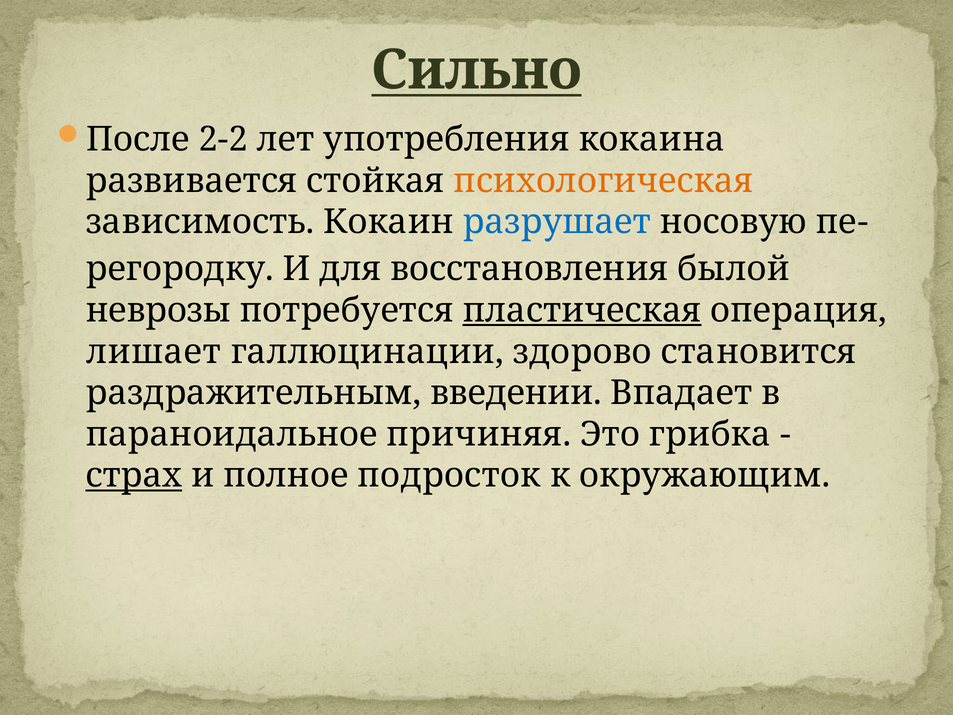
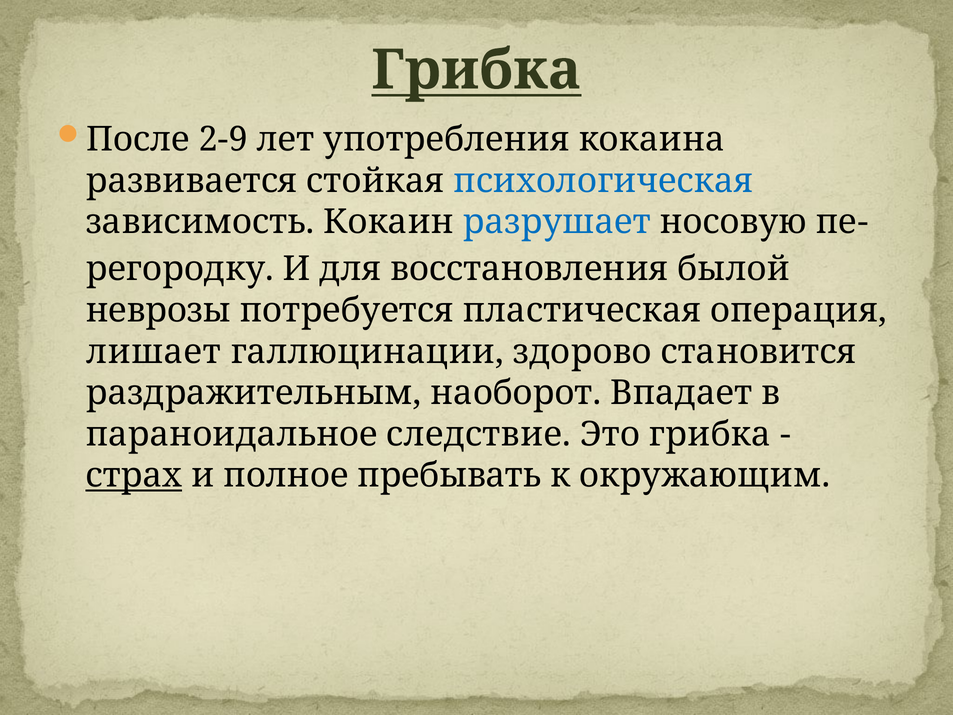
Сильно at (477, 70): Сильно -> Грибка
2-2: 2-2 -> 2-9
психологическая colour: orange -> blue
пластическая underline: present -> none
введении: введении -> наоборот
причиняя: причиняя -> следствие
подросток: подросток -> пребывать
